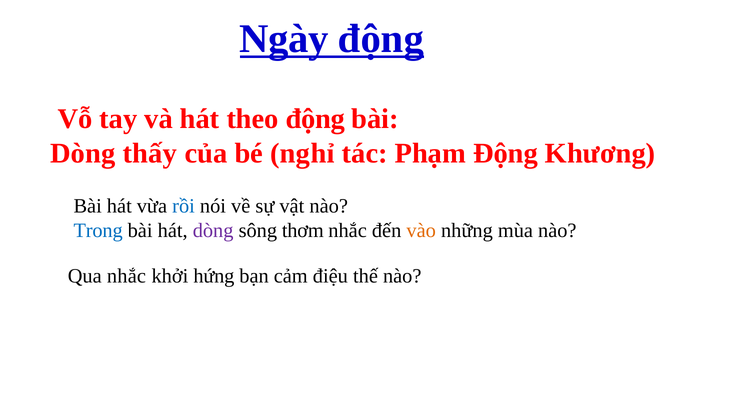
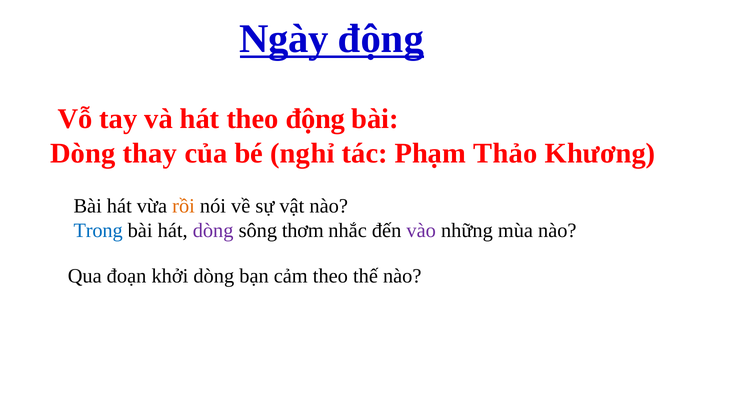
thấy: thấy -> thay
Phạm Động: Động -> Thảo
rồi colour: blue -> orange
vào colour: orange -> purple
Qua nhắc: nhắc -> đoạn
khởi hứng: hứng -> dòng
cảm điệu: điệu -> theo
